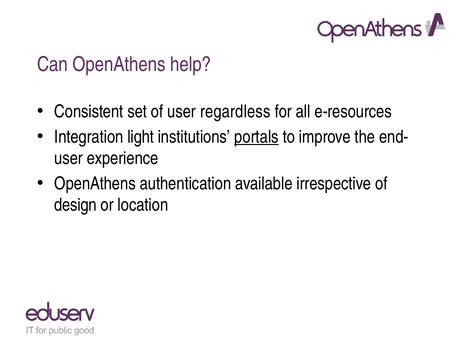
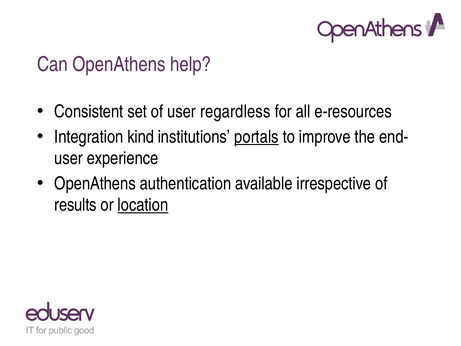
light: light -> kind
design: design -> results
location underline: none -> present
